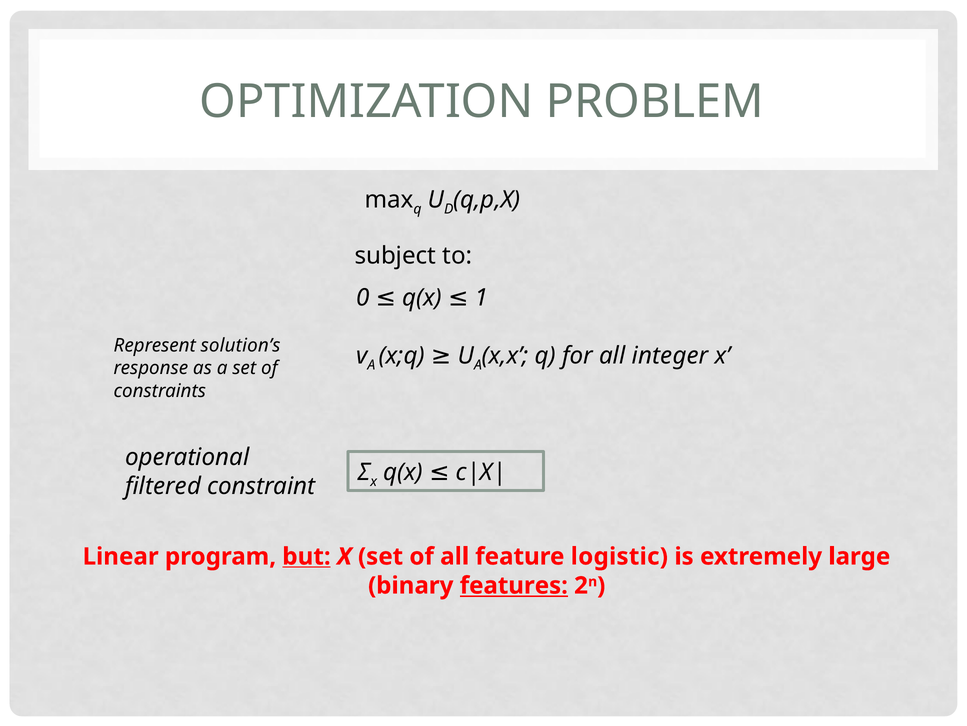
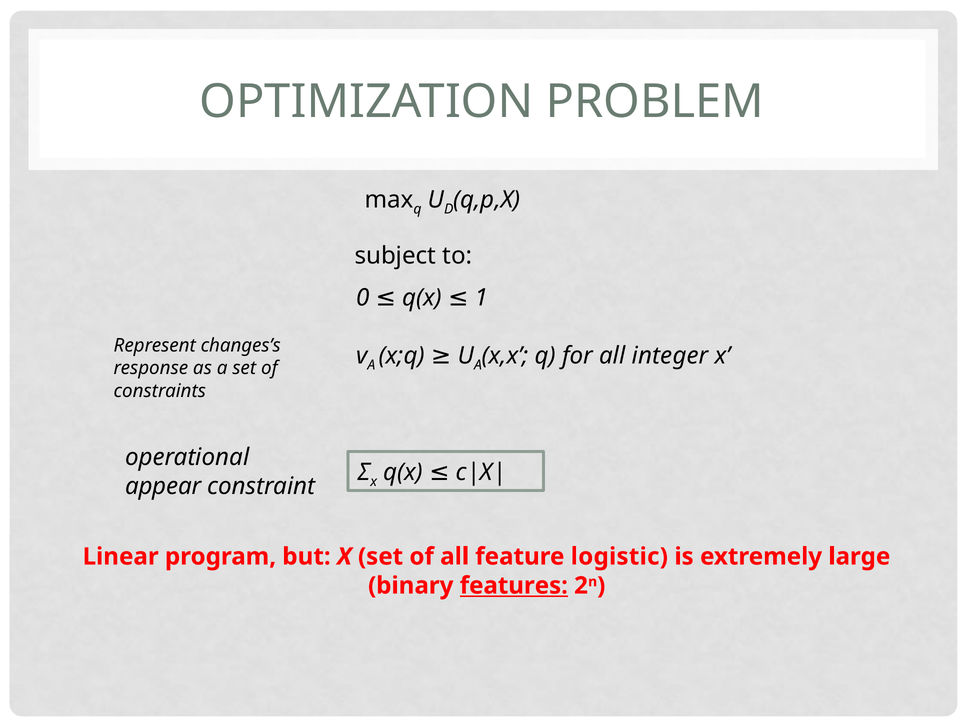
solution’s: solution’s -> changes’s
filtered: filtered -> appear
but underline: present -> none
